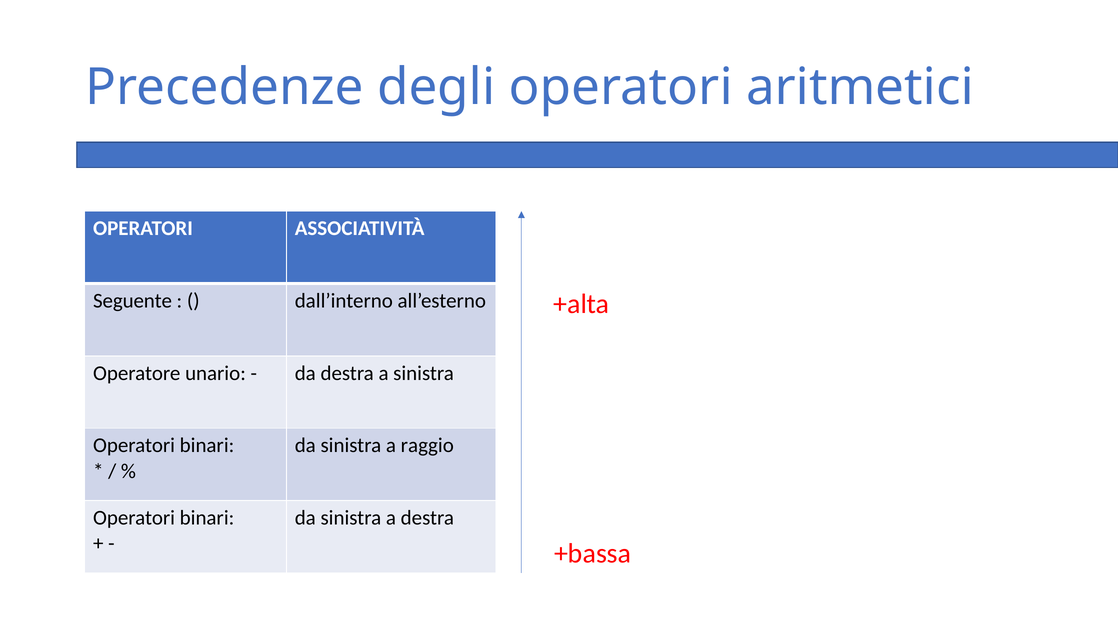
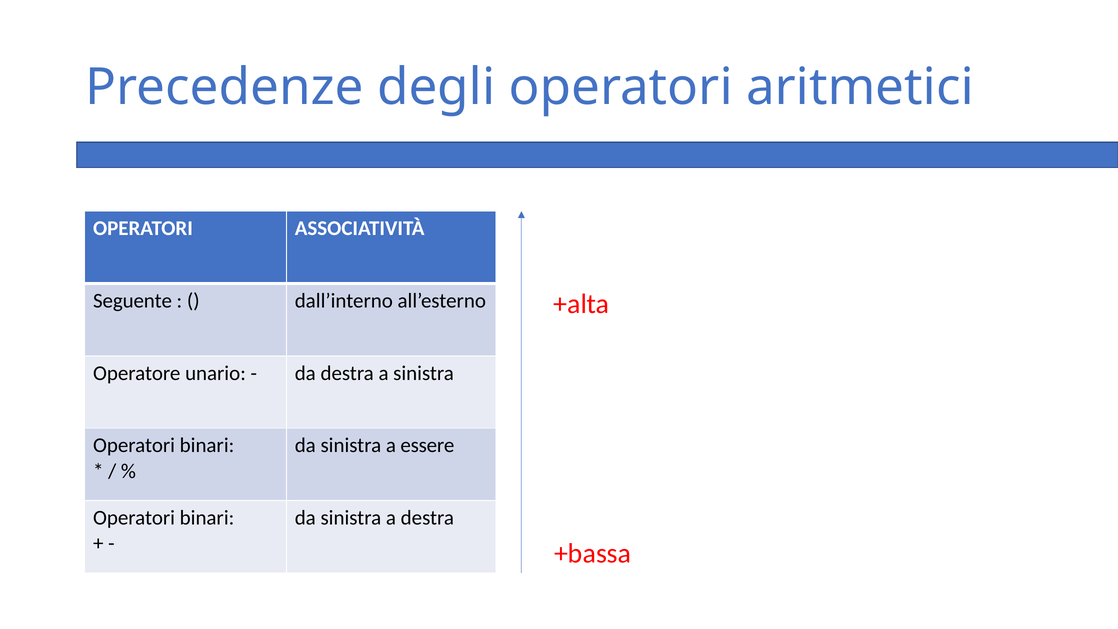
raggio: raggio -> essere
